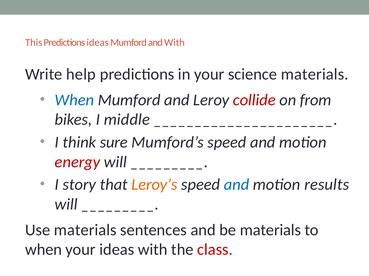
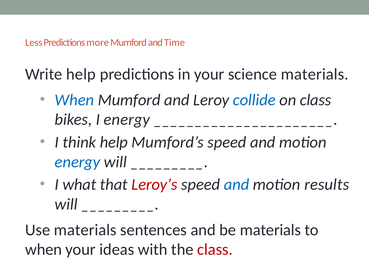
This: This -> Less
Predictions ideas: ideas -> more
and With: With -> Time
collide colour: red -> blue
on from: from -> class
I middle: middle -> energy
think sure: sure -> help
energy at (77, 162) colour: red -> blue
story: story -> what
Leroy’s colour: orange -> red
